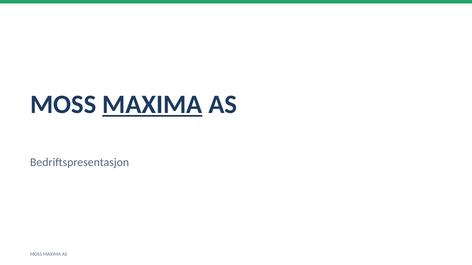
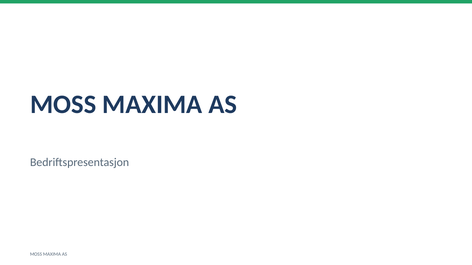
MAXIMA at (152, 105) underline: present -> none
